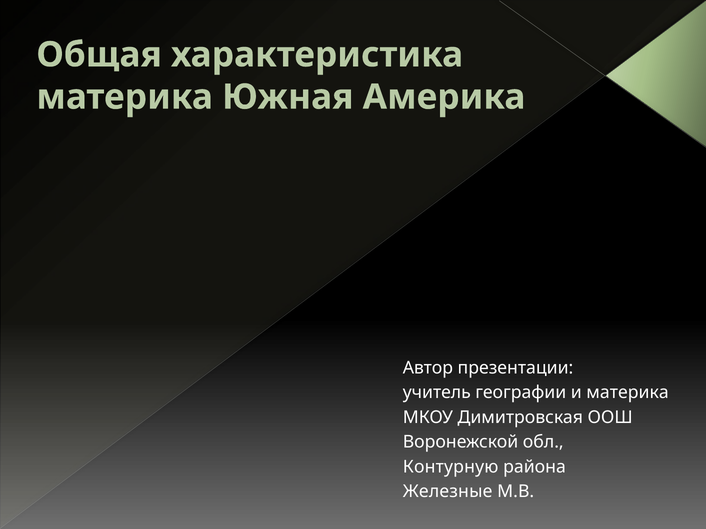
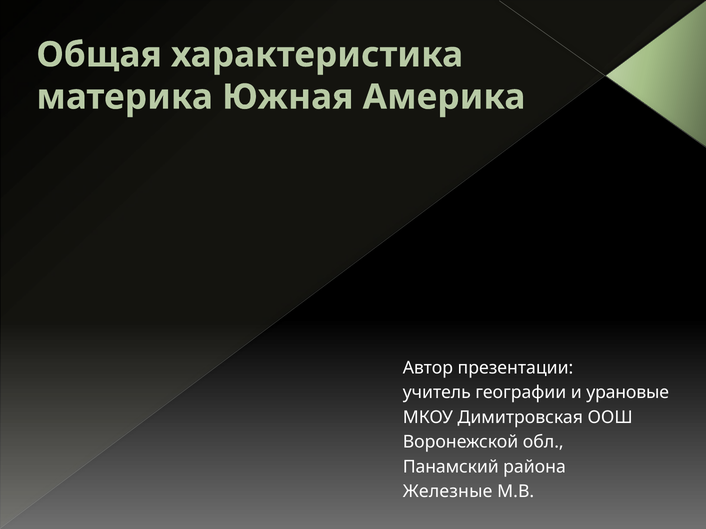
и материка: материка -> урановые
Контурную: Контурную -> Панамский
